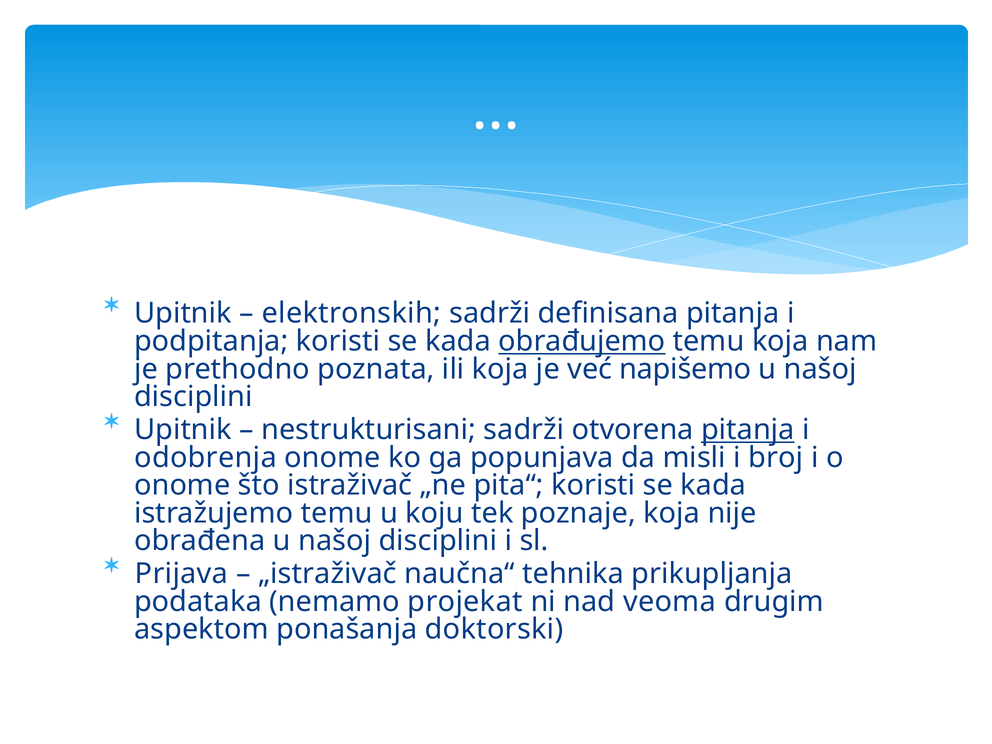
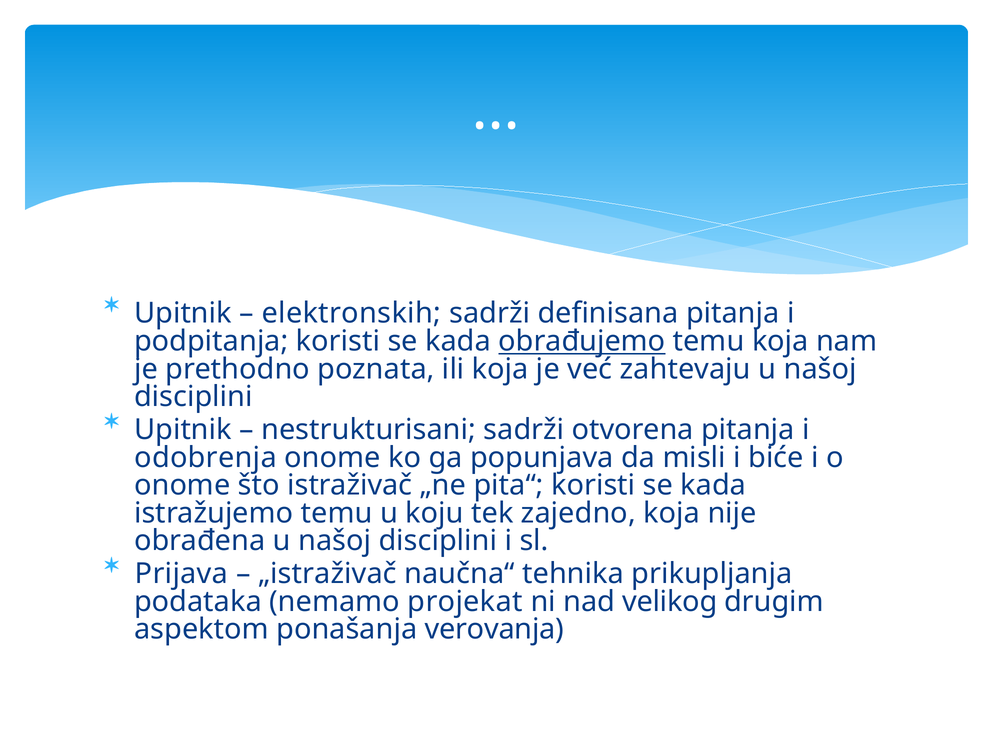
napišemo: napišemo -> zahtevaju
pitanja at (748, 430) underline: present -> none
broj: broj -> biće
poznaje: poznaje -> zajedno
veoma: veoma -> velikog
doktorski: doktorski -> verovanja
